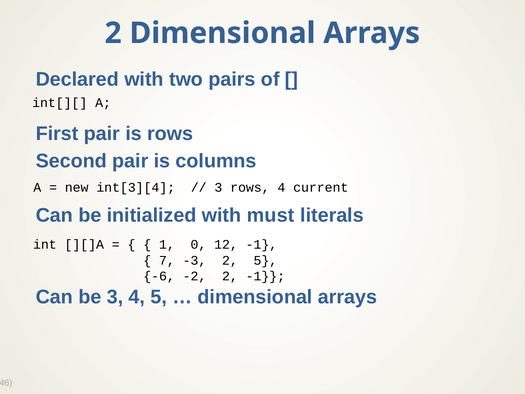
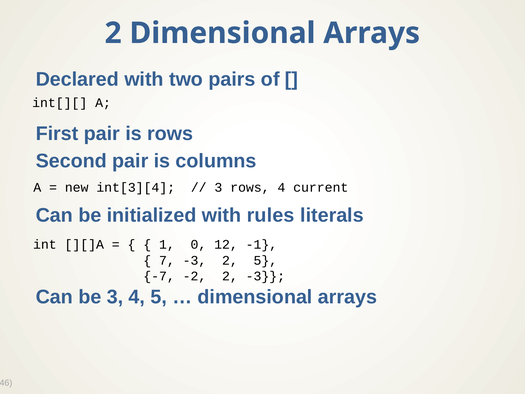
must: must -> rules
-6: -6 -> -7
2 -1: -1 -> -3
